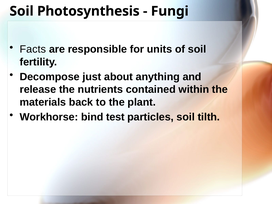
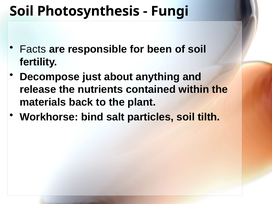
units: units -> been
test: test -> salt
